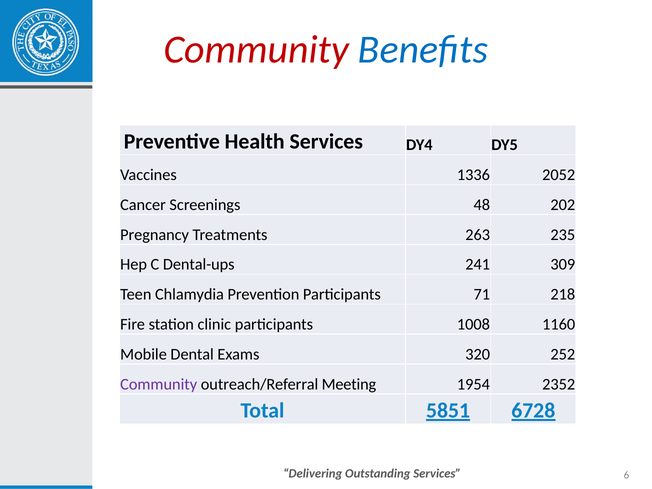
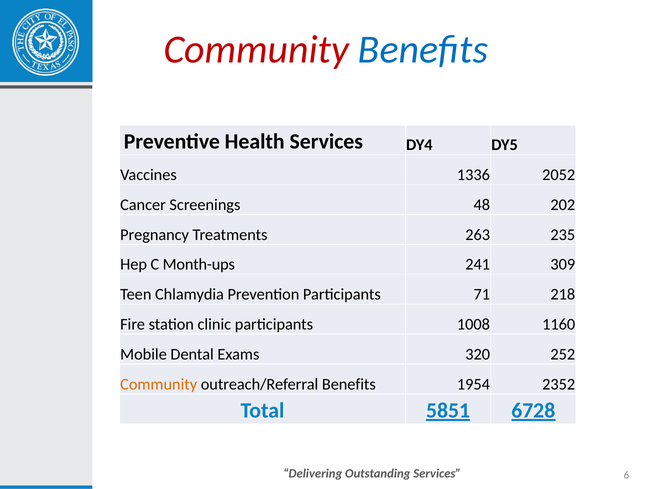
Dental-ups: Dental-ups -> Month-ups
Community at (159, 384) colour: purple -> orange
outreach/Referral Meeting: Meeting -> Benefits
